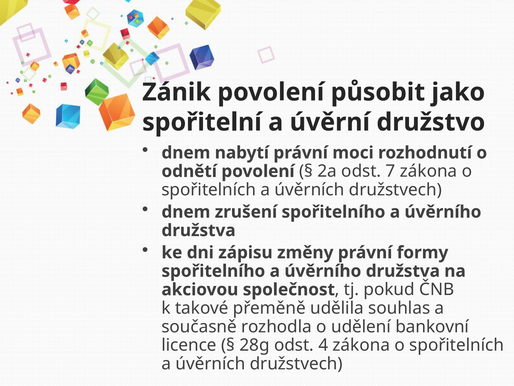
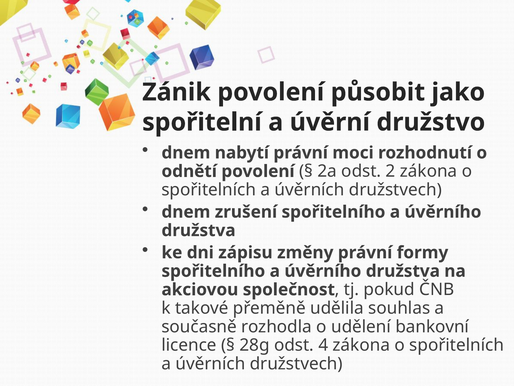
7: 7 -> 2
